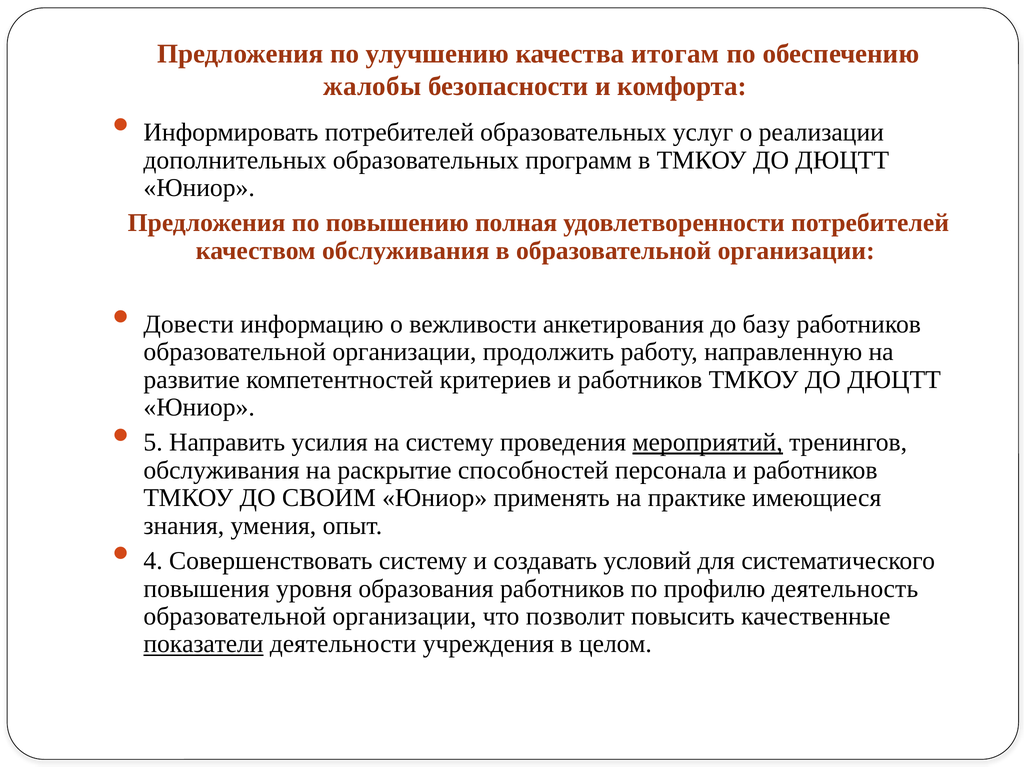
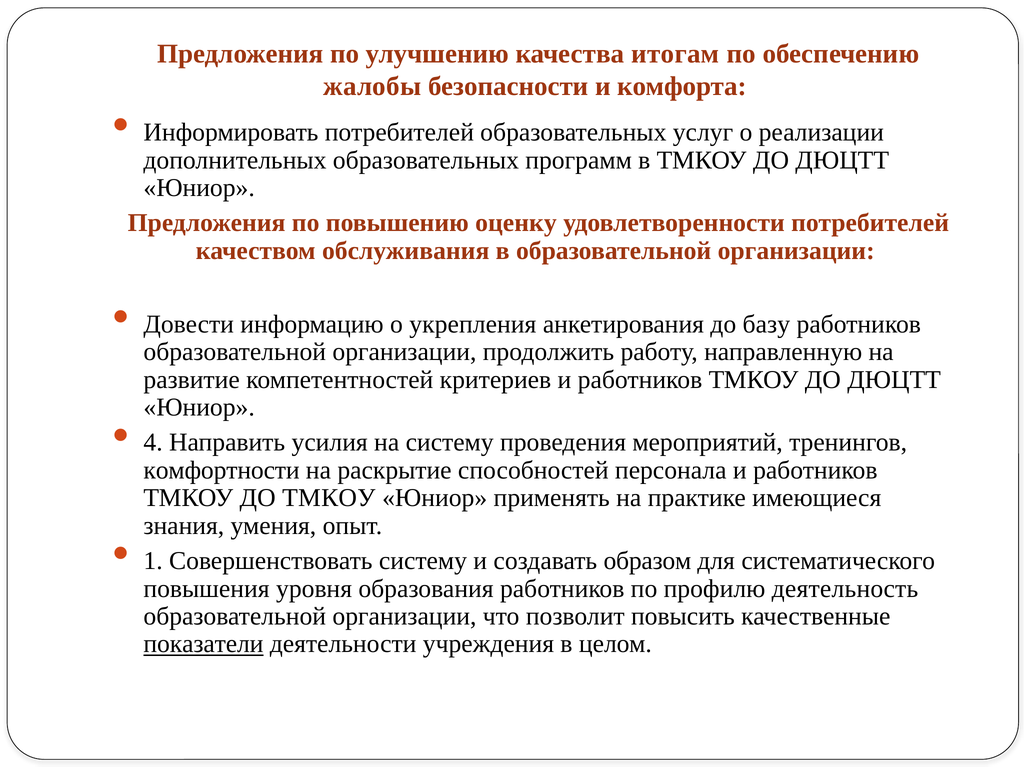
полная: полная -> оценку
вежливости: вежливости -> укрепления
5: 5 -> 4
мероприятий underline: present -> none
обслуживания at (222, 470): обслуживания -> комфортности
ДО СВОИМ: СВОИМ -> ТМКОУ
4: 4 -> 1
условий: условий -> образом
